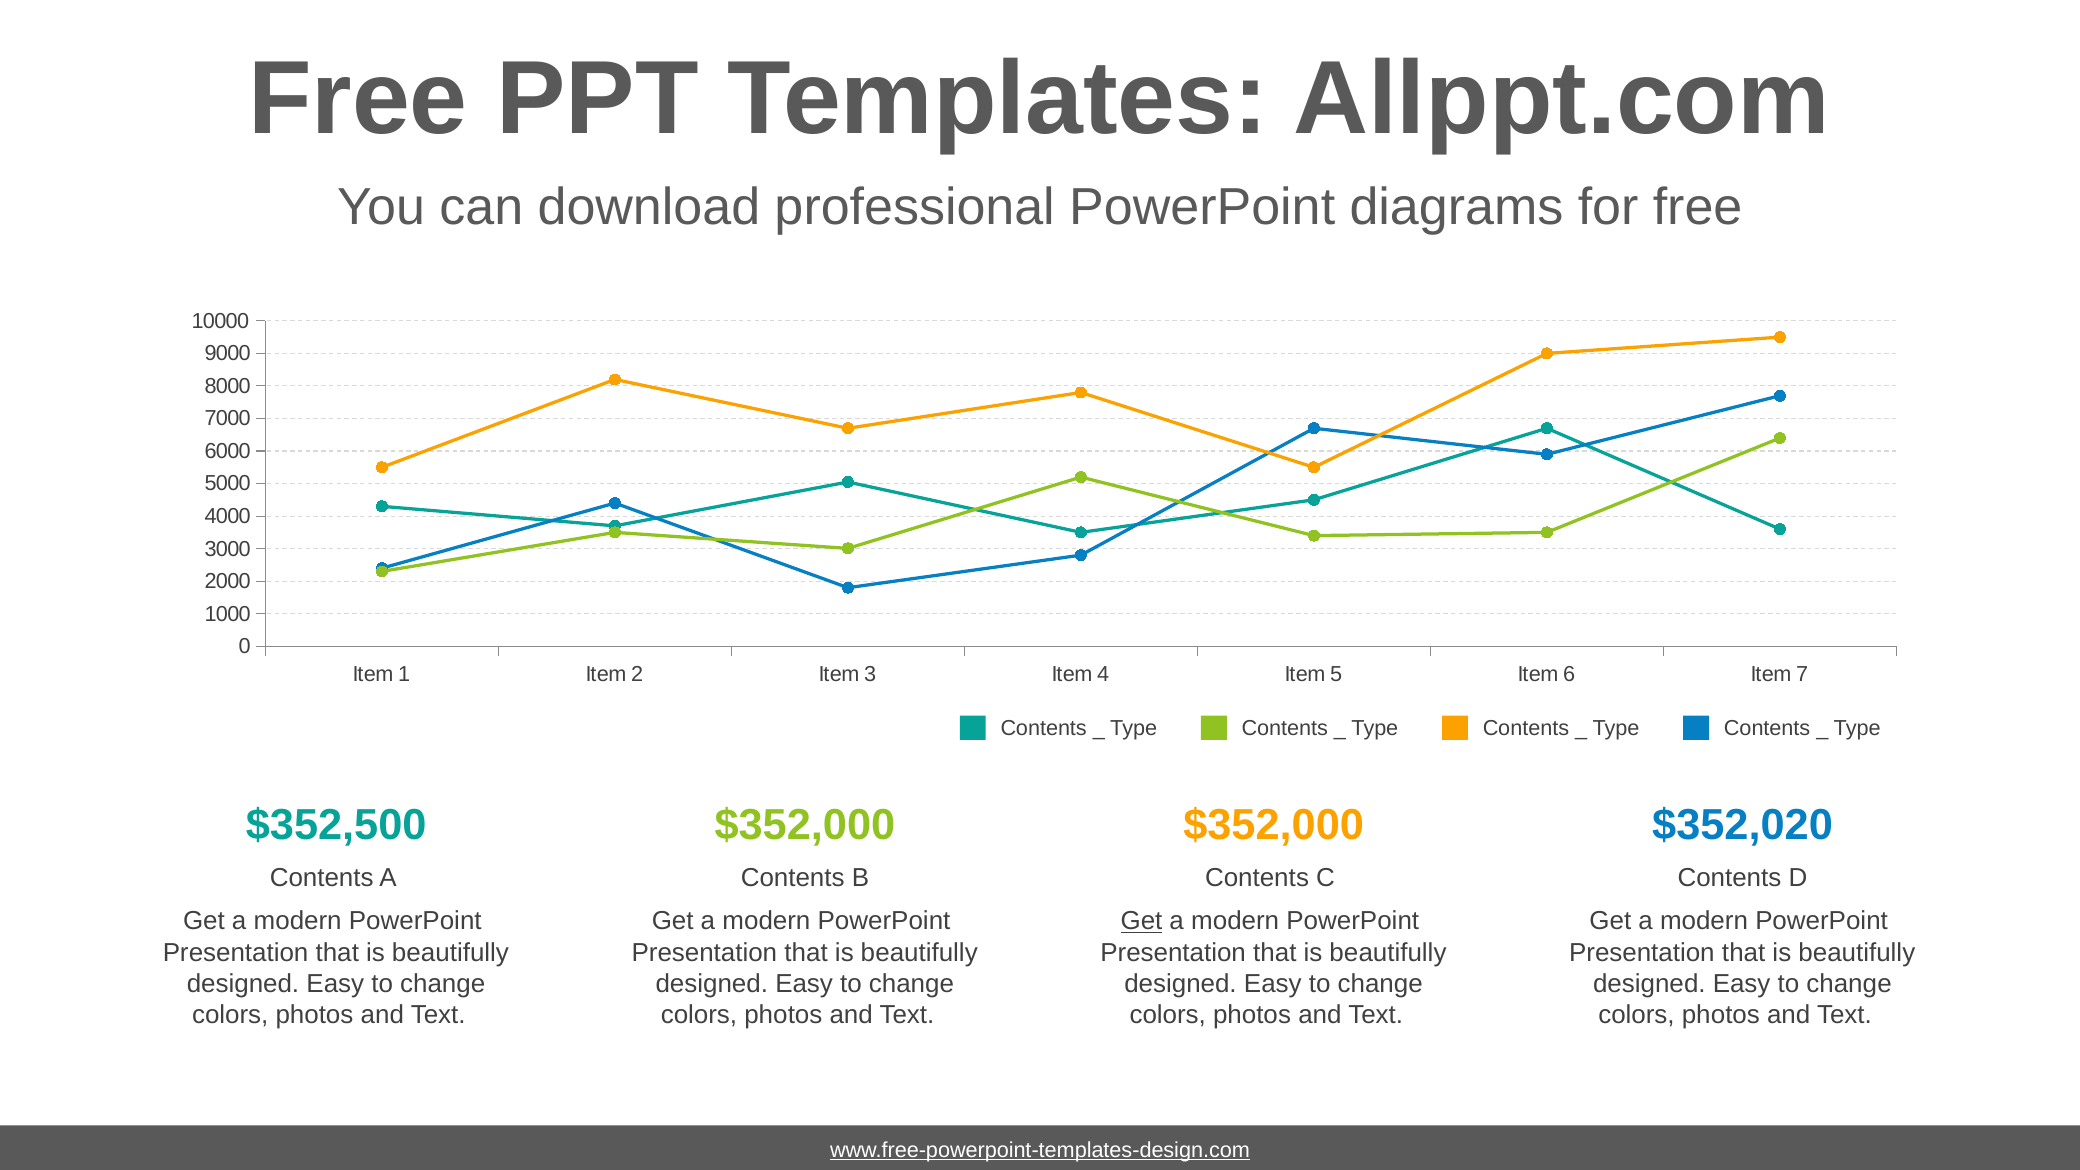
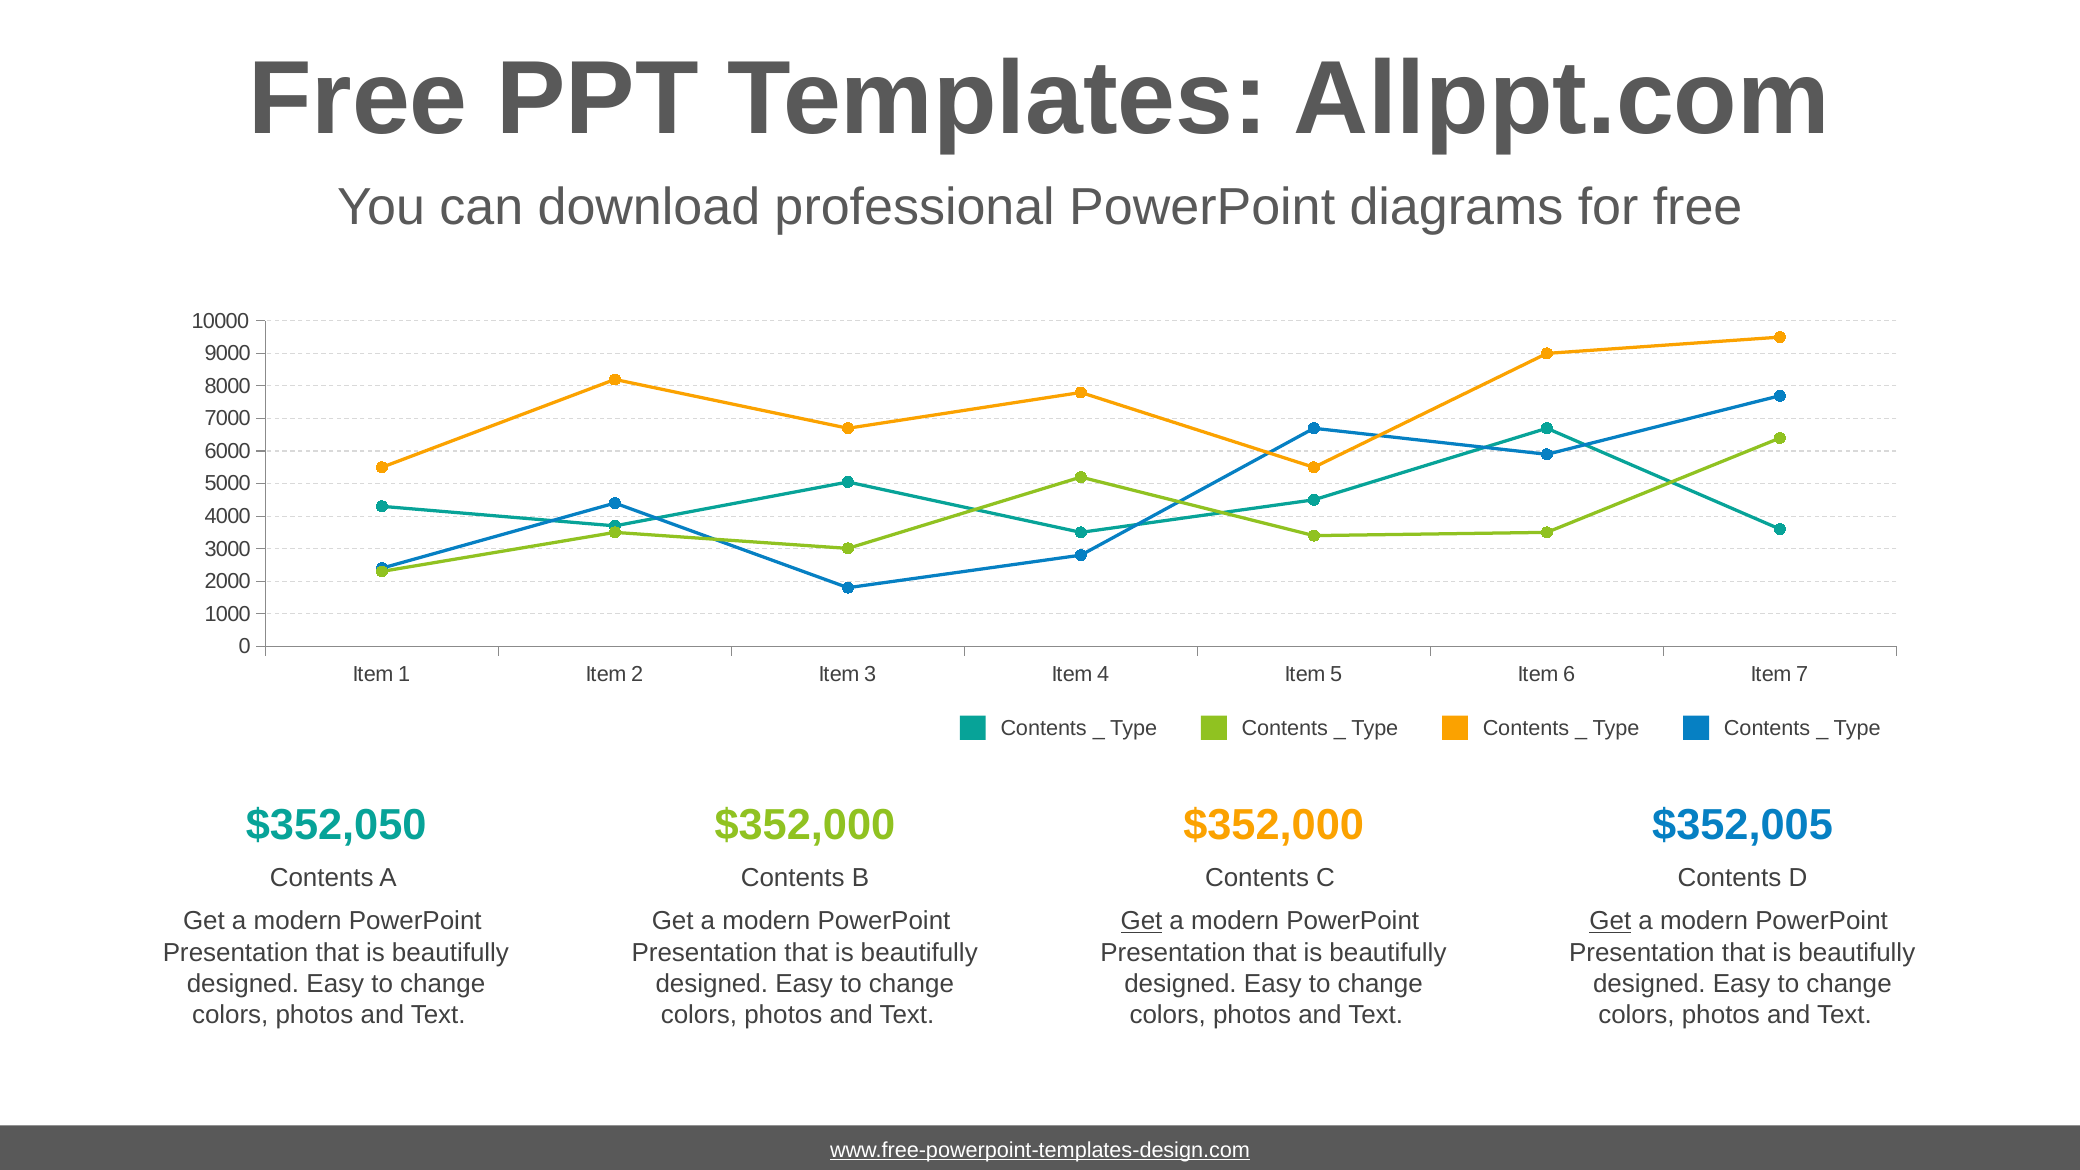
$352,500: $352,500 -> $352,050
$352,020: $352,020 -> $352,005
Get at (1610, 921) underline: none -> present
